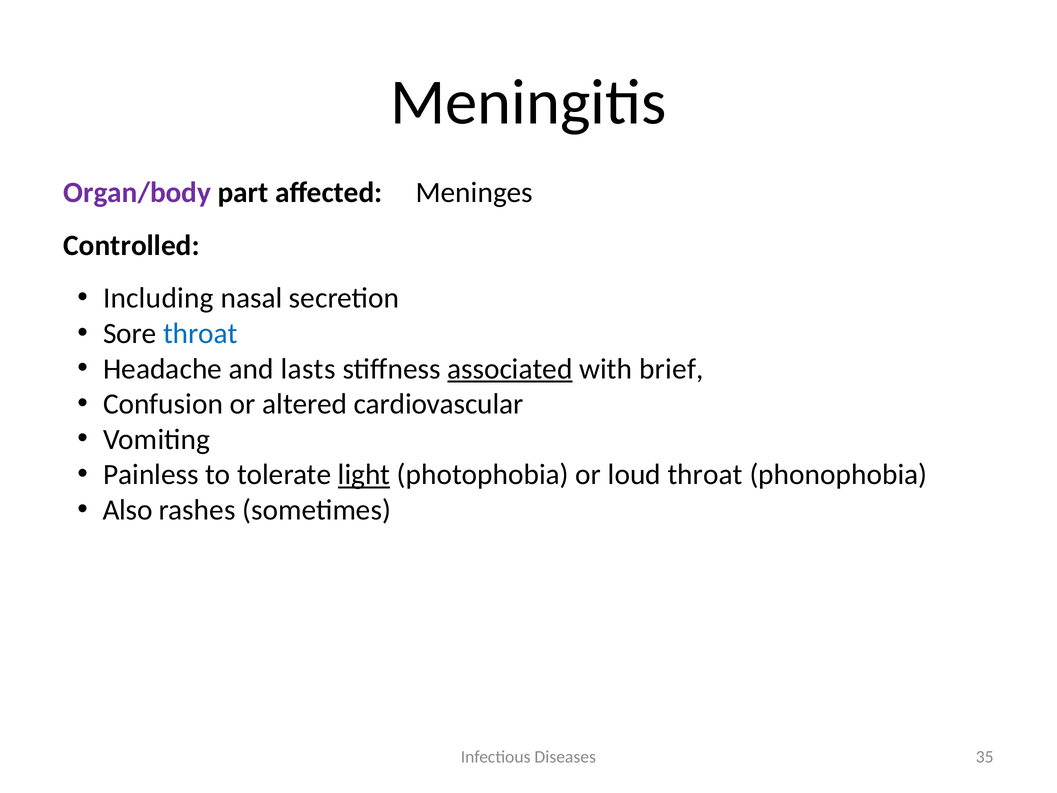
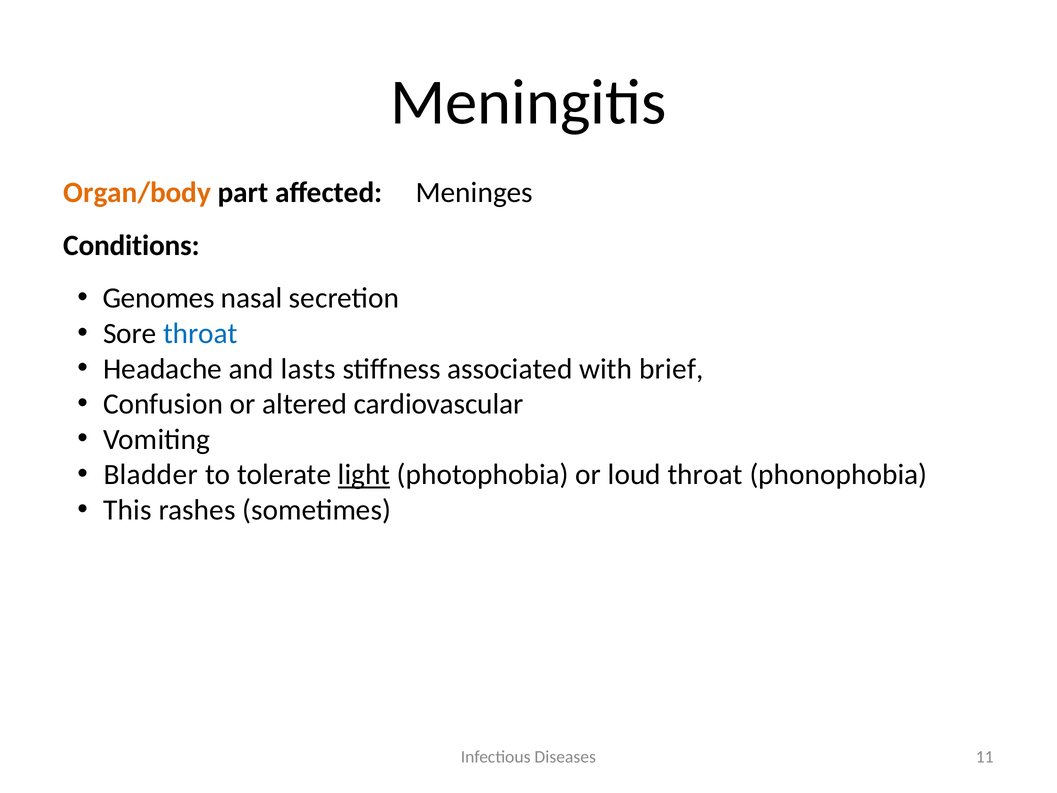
Organ/body colour: purple -> orange
Controlled: Controlled -> Conditions
Including: Including -> Genomes
associated underline: present -> none
Painless: Painless -> Bladder
Also: Also -> This
35: 35 -> 11
